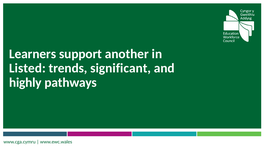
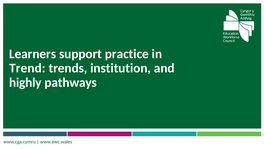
another: another -> practice
Listed: Listed -> Trend
significant: significant -> institution
